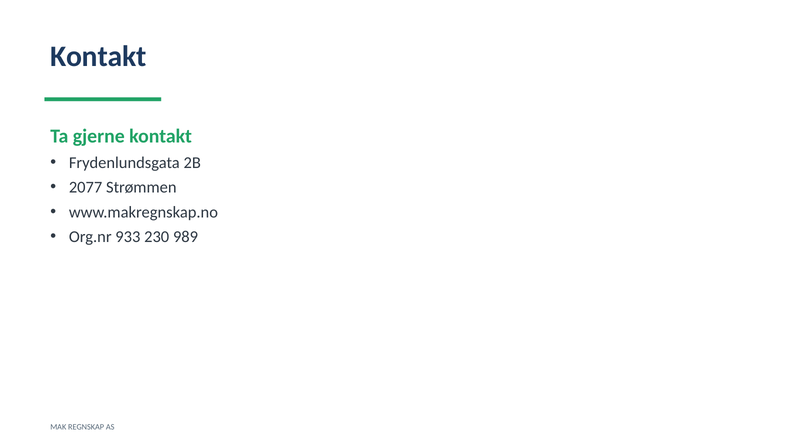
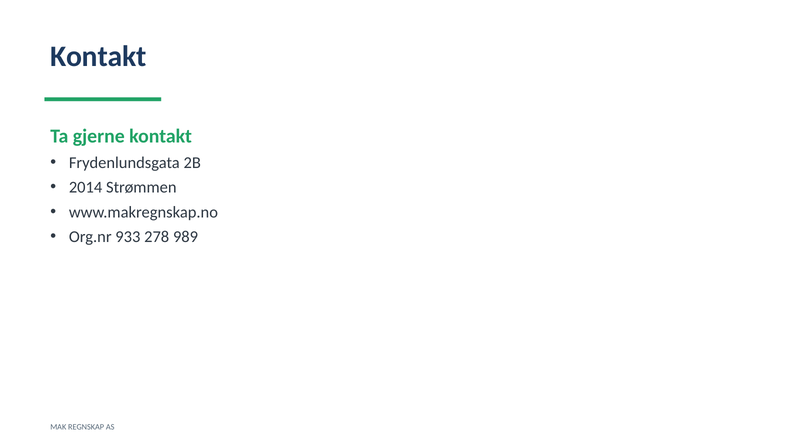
2077: 2077 -> 2014
230: 230 -> 278
